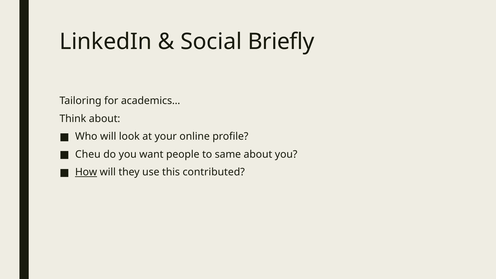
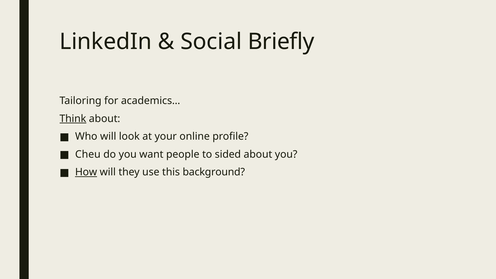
Think underline: none -> present
same: same -> sided
contributed: contributed -> background
